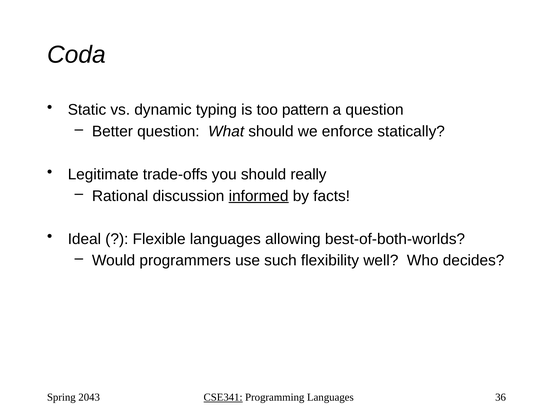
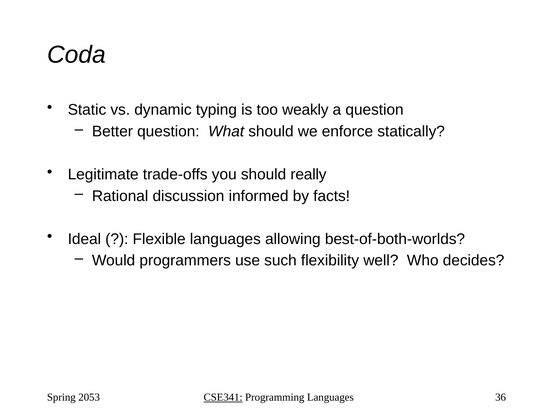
pattern: pattern -> weakly
informed underline: present -> none
2043: 2043 -> 2053
